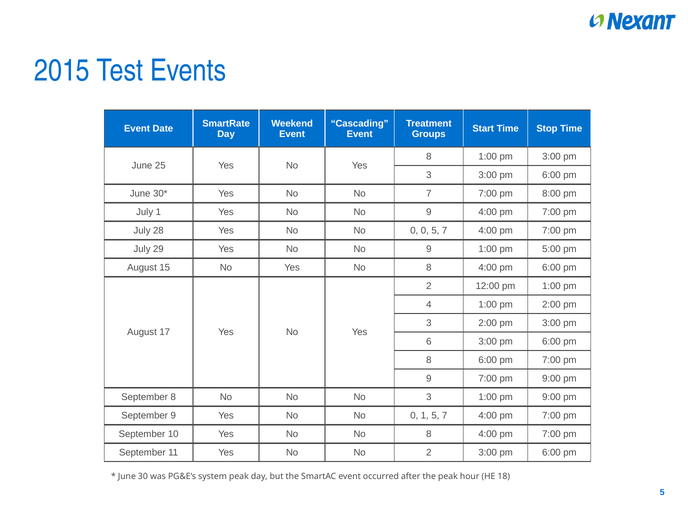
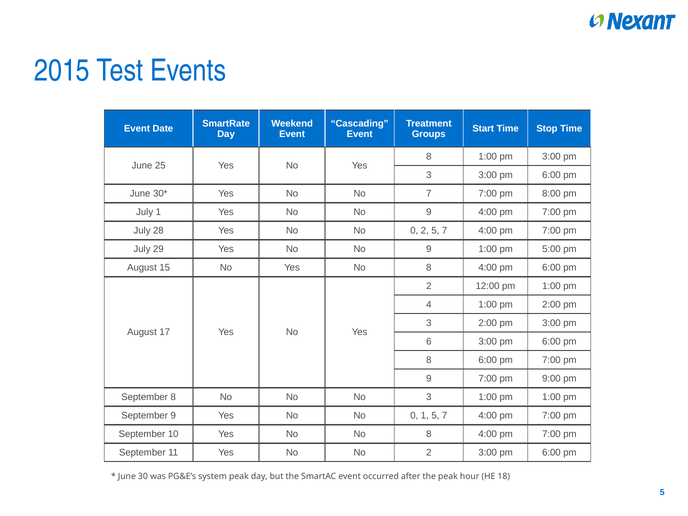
0 0: 0 -> 2
1:00 pm 9:00: 9:00 -> 1:00
